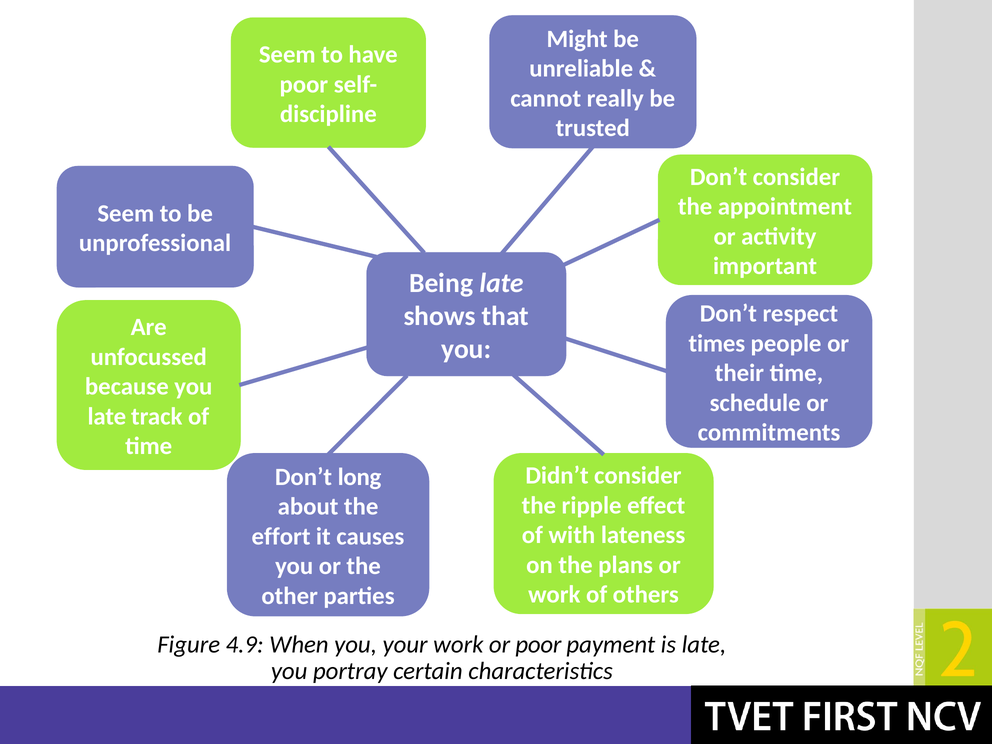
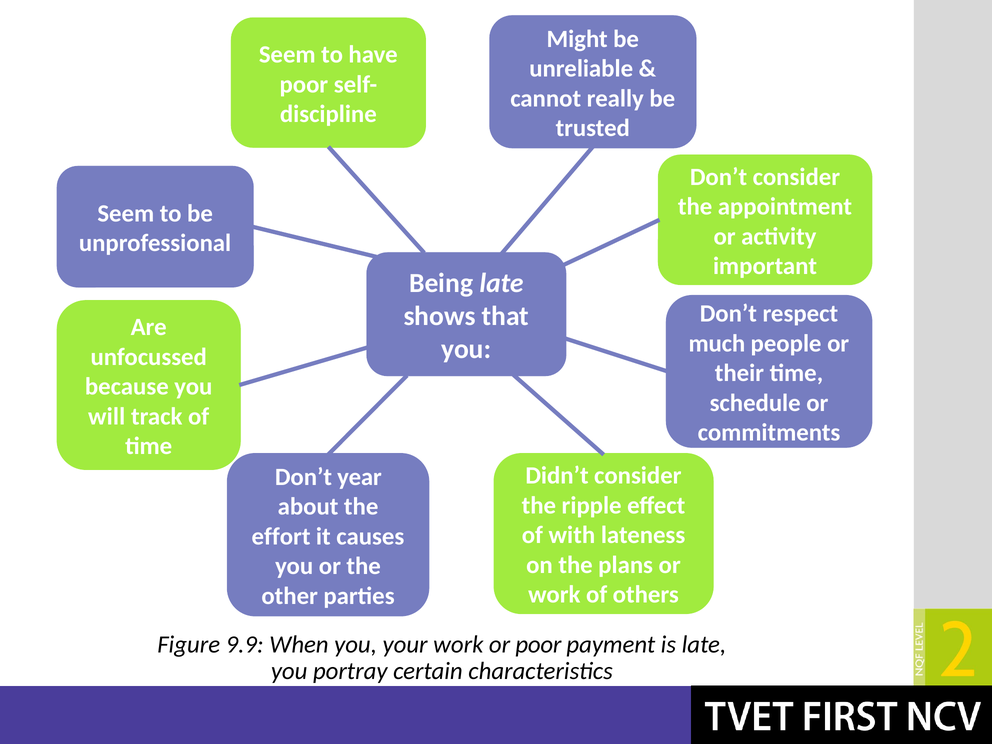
times: times -> much
late at (107, 417): late -> will
long: long -> year
4.9: 4.9 -> 9.9
